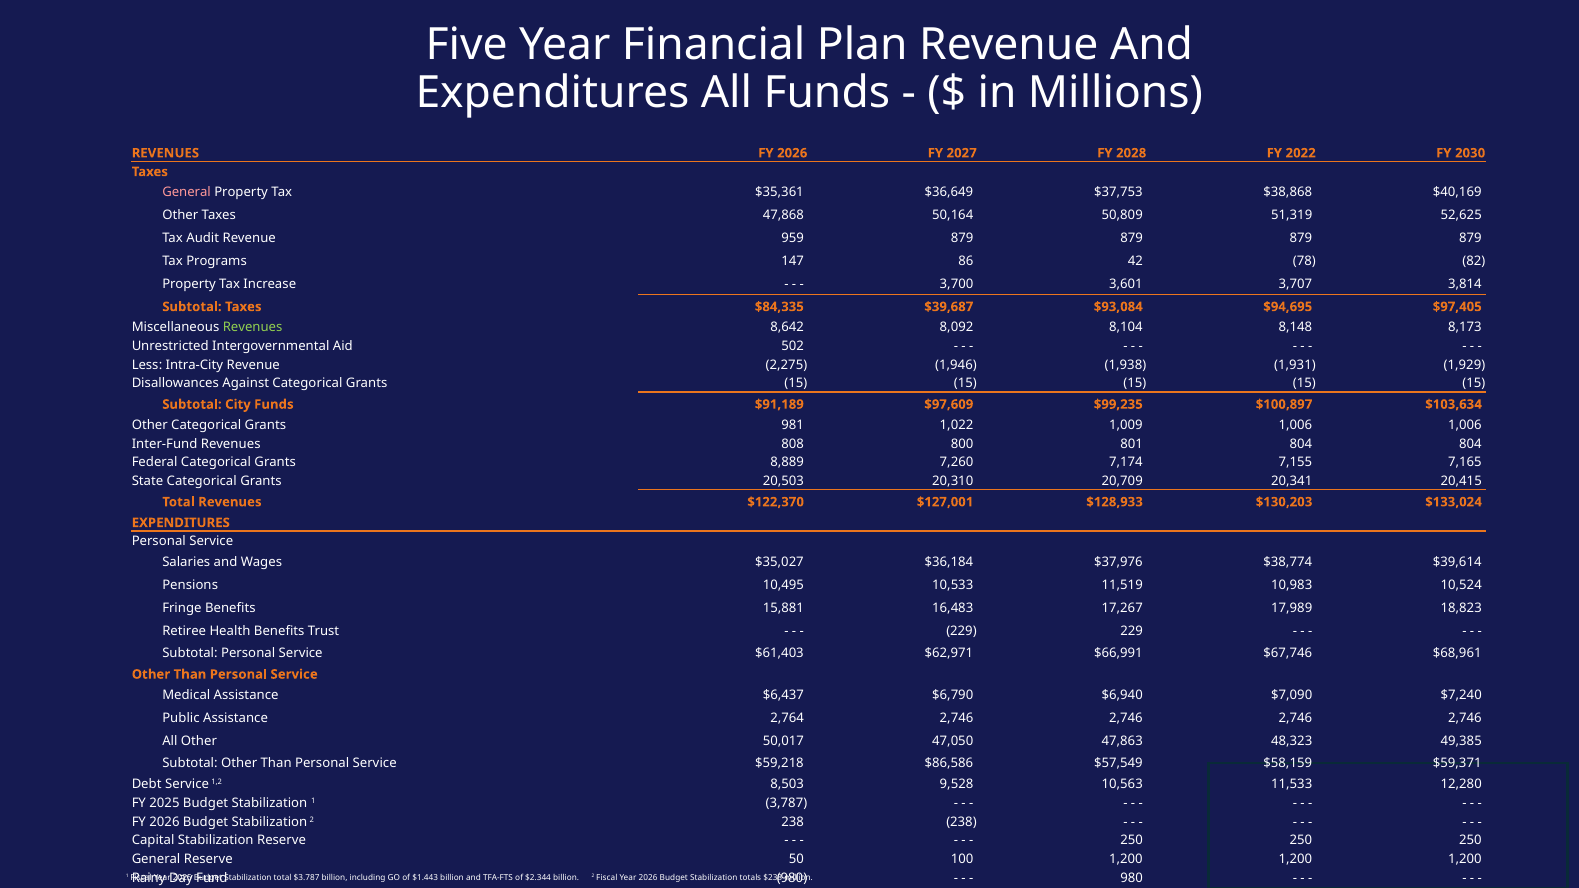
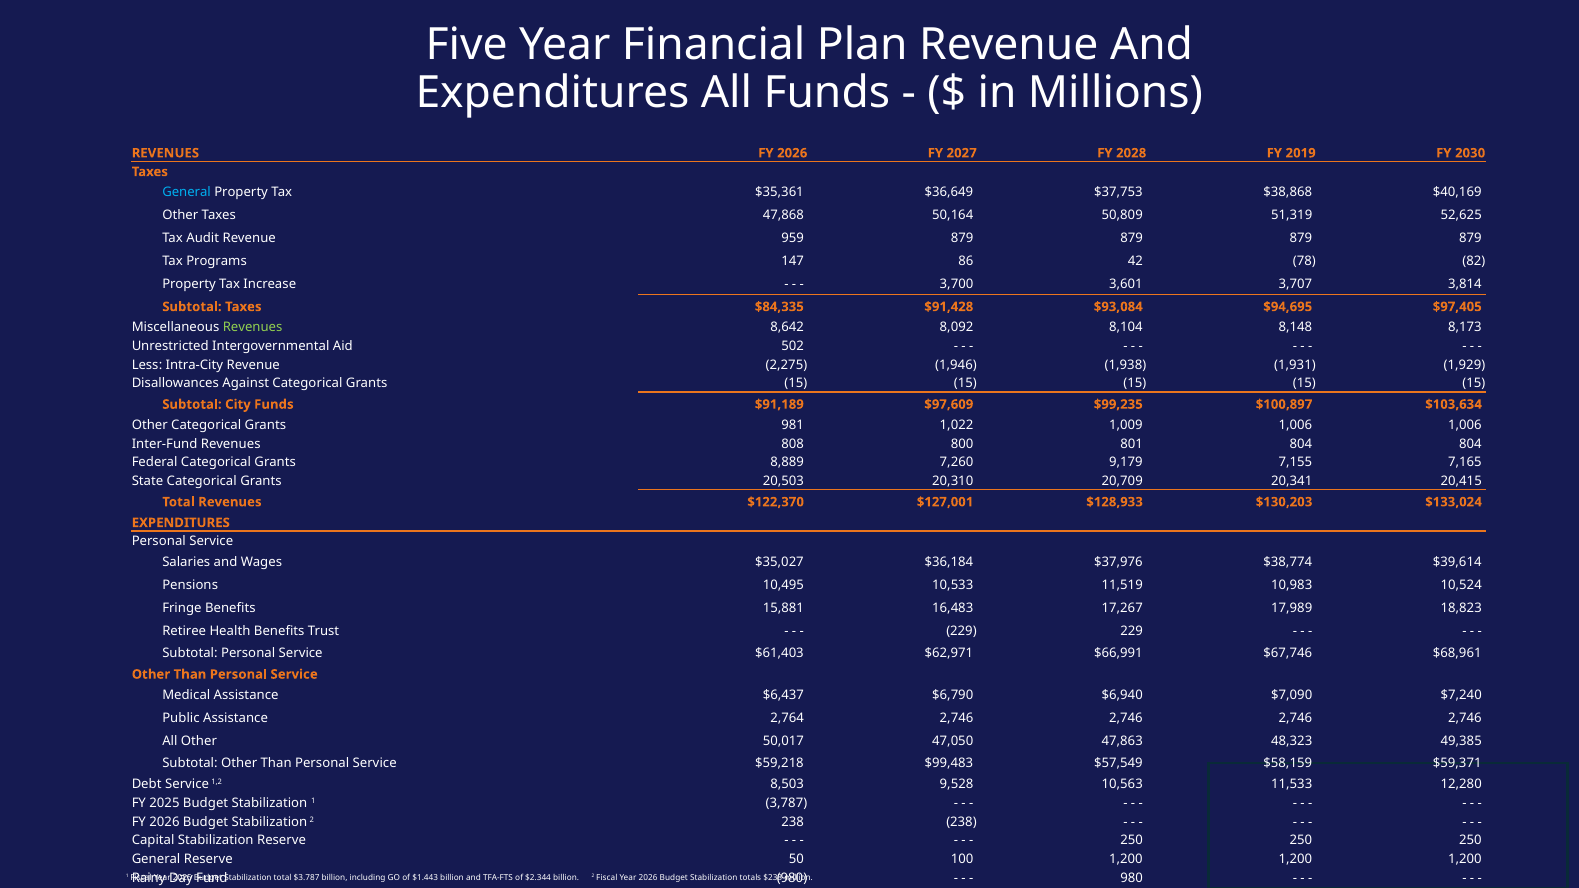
2022: 2022 -> 2019
General at (187, 193) colour: pink -> light blue
$39,687: $39,687 -> $91,428
7,174: 7,174 -> 9,179
$86,586: $86,586 -> $99,483
